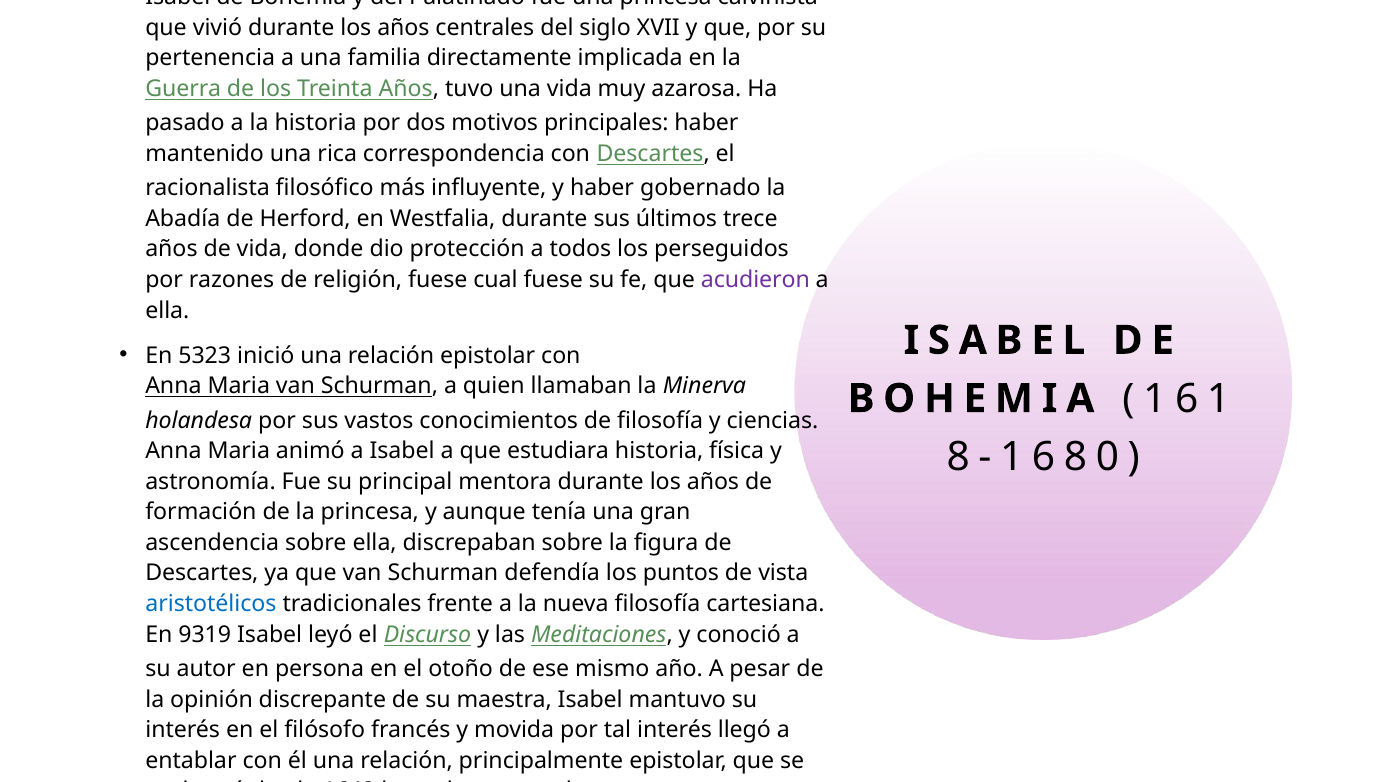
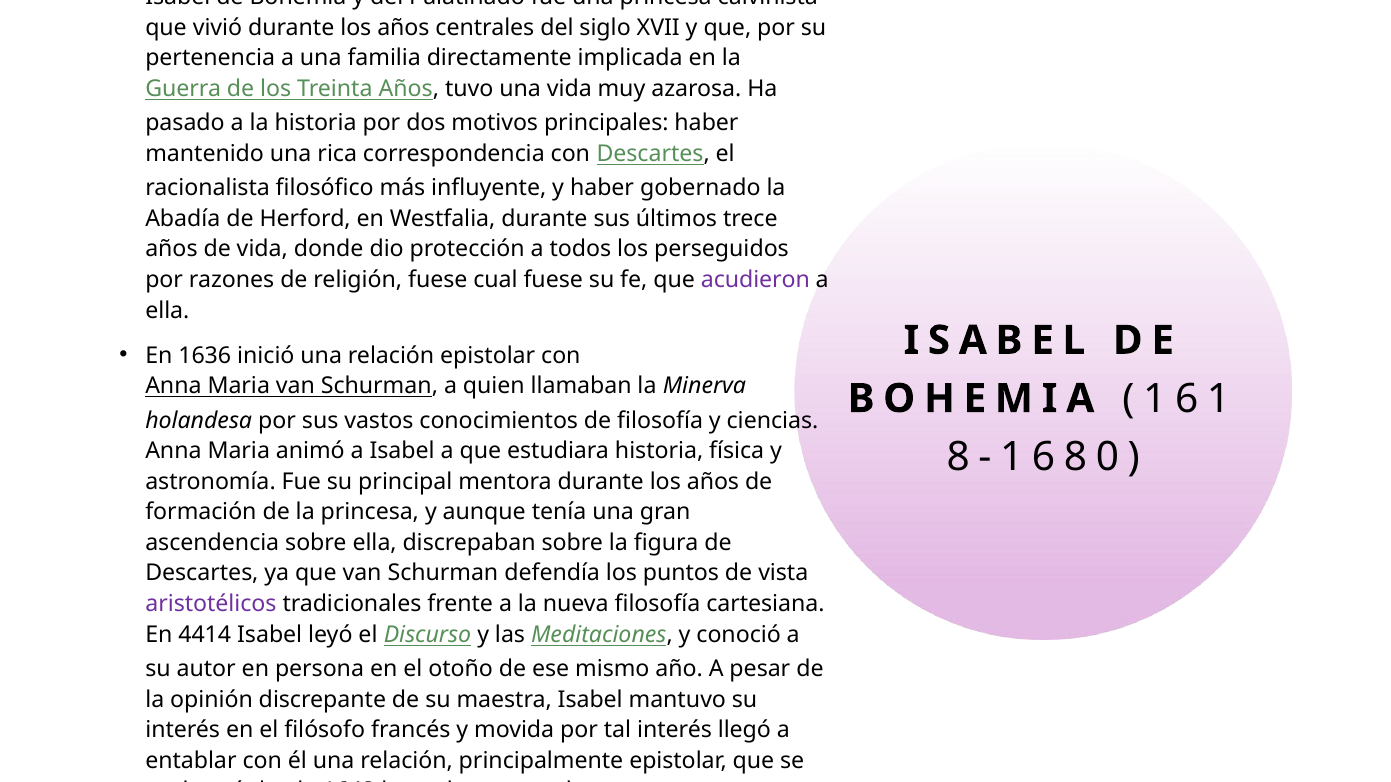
5323: 5323 -> 1636
aristotélicos colour: blue -> purple
9319: 9319 -> 4414
